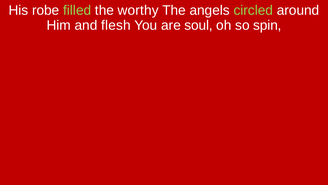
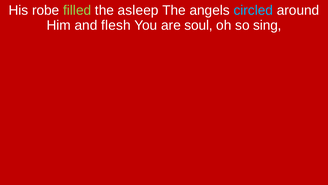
worthy: worthy -> asleep
circled colour: light green -> light blue
spin: spin -> sing
